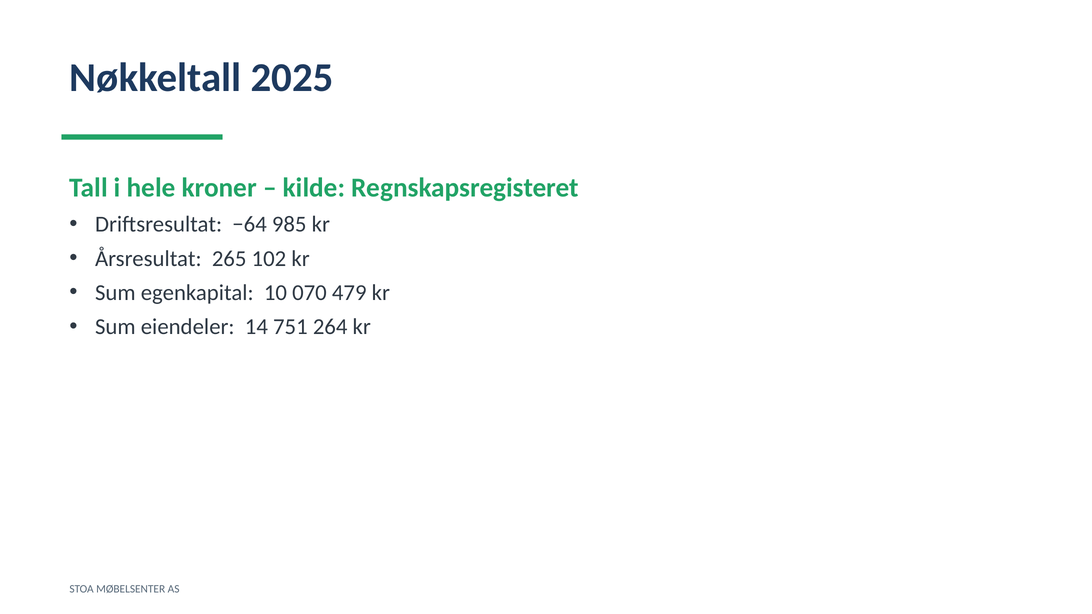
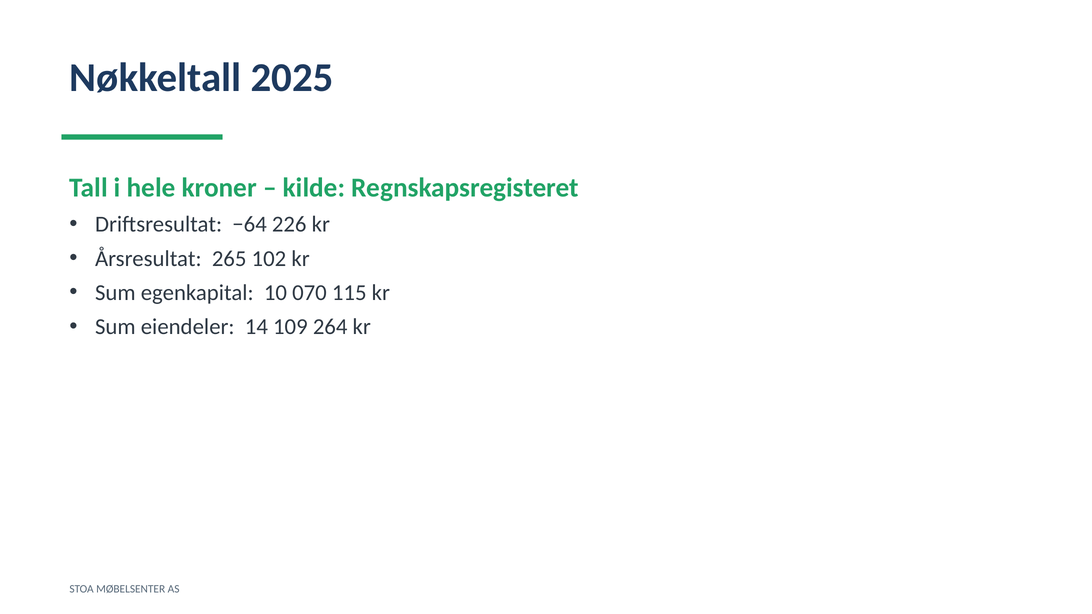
985: 985 -> 226
479: 479 -> 115
751: 751 -> 109
